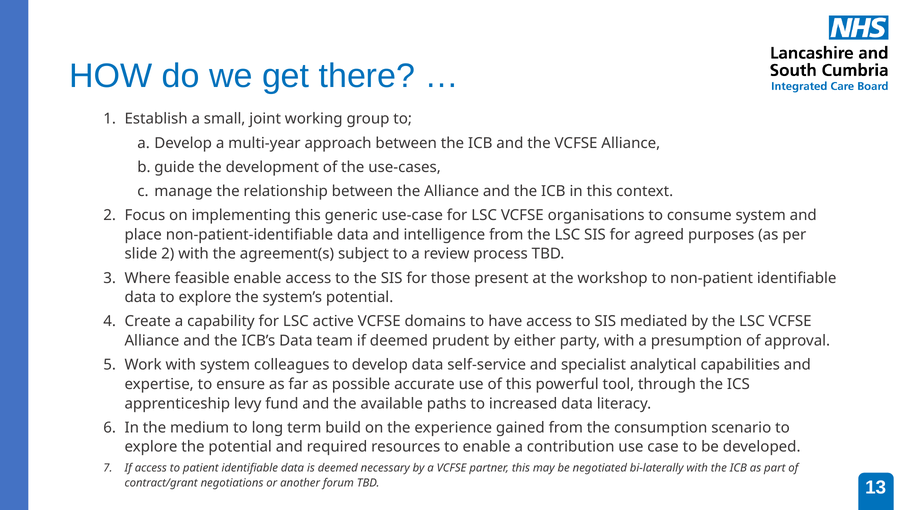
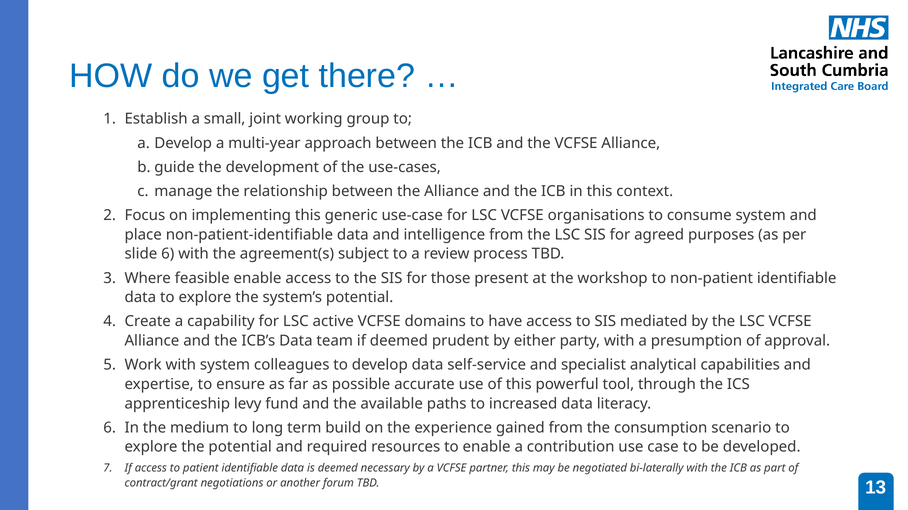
slide 2: 2 -> 6
